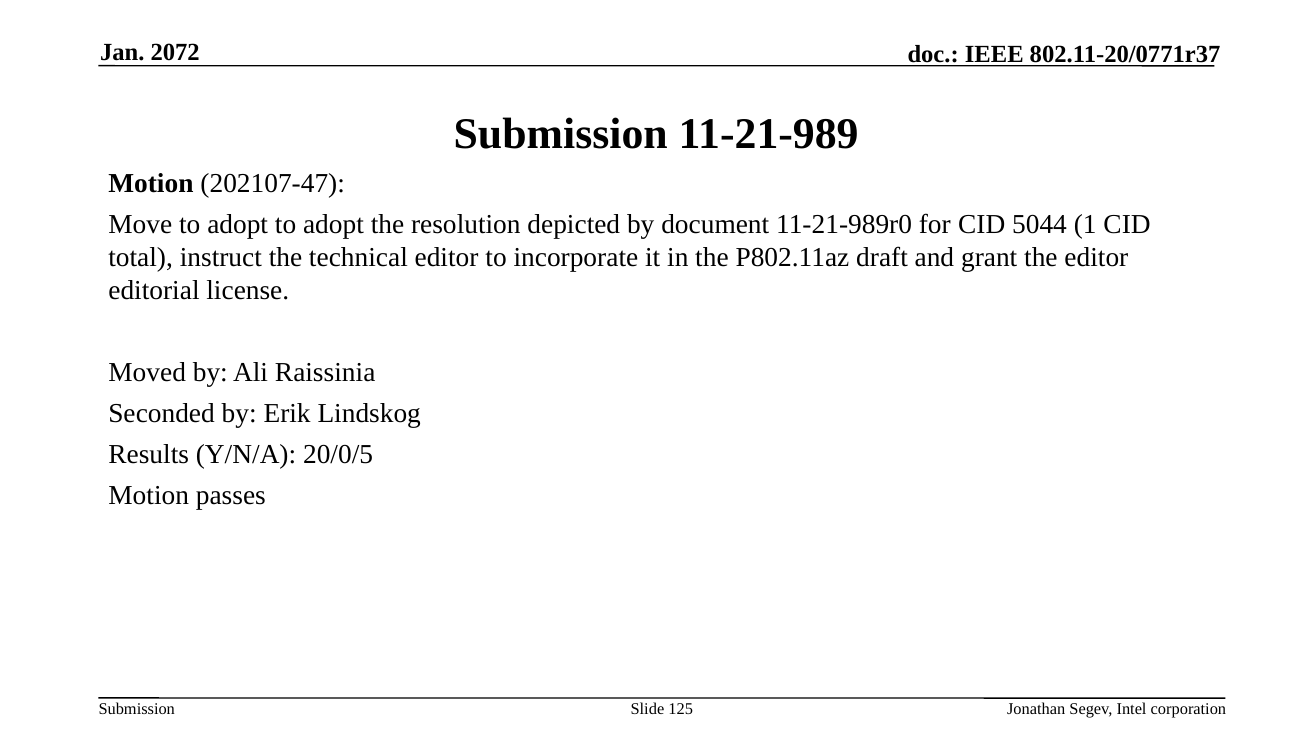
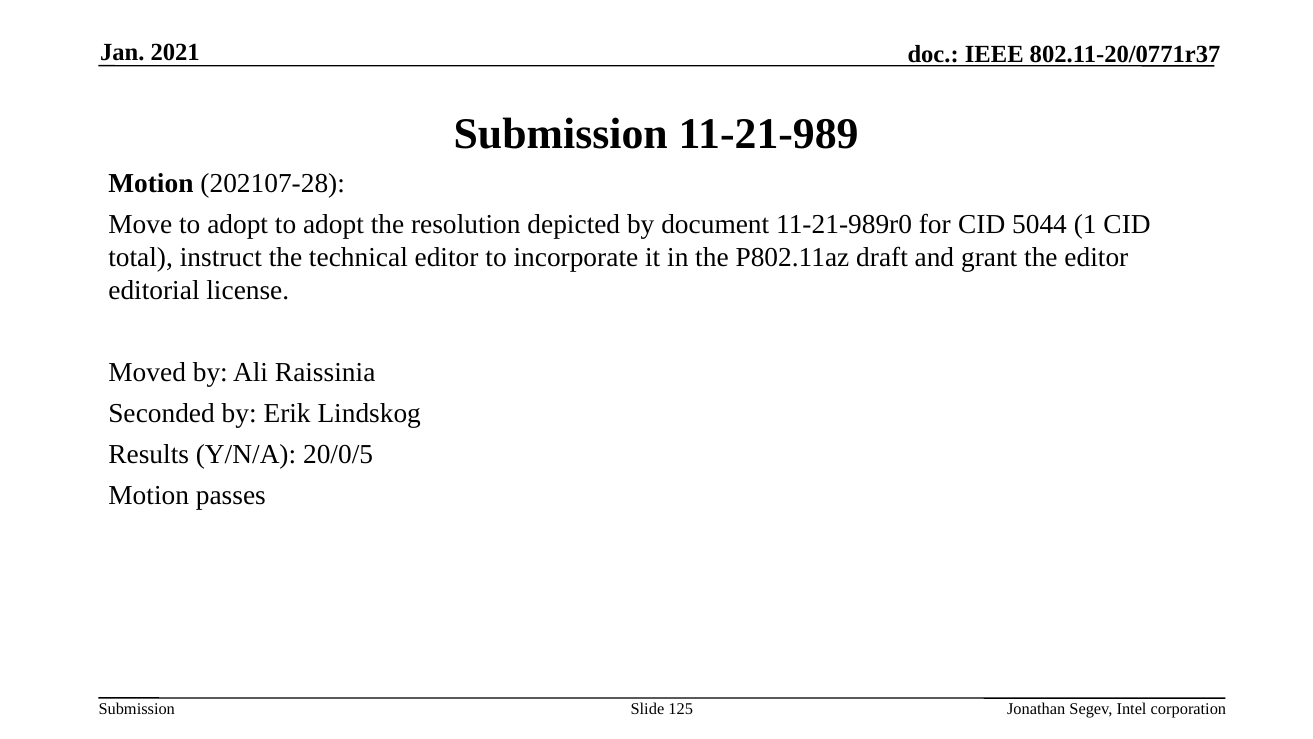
2072: 2072 -> 2021
202107-47: 202107-47 -> 202107-28
